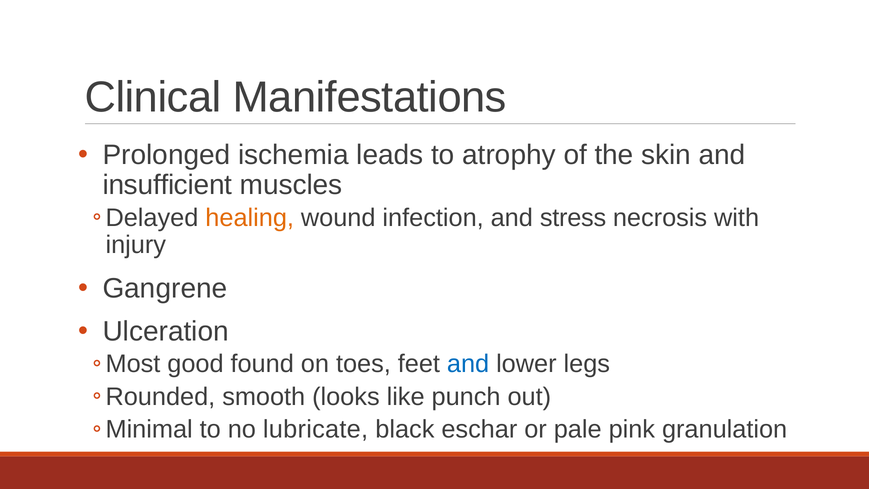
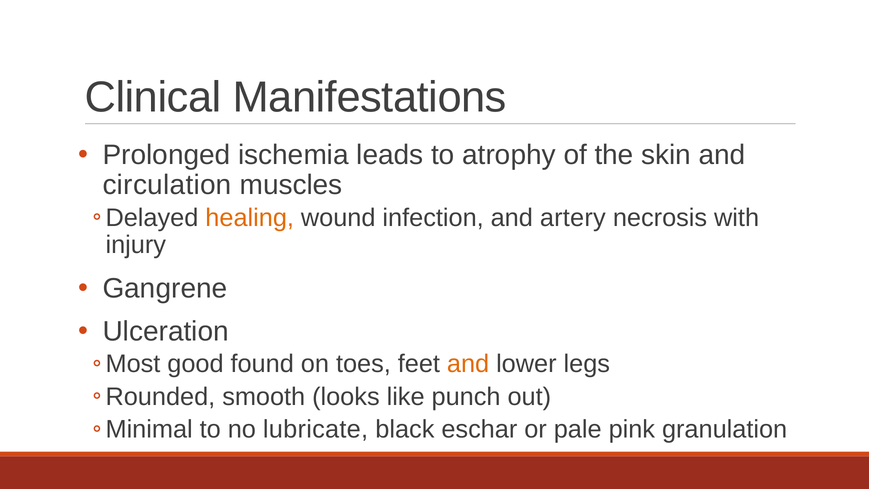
insufficient: insufficient -> circulation
stress: stress -> artery
and at (468, 364) colour: blue -> orange
